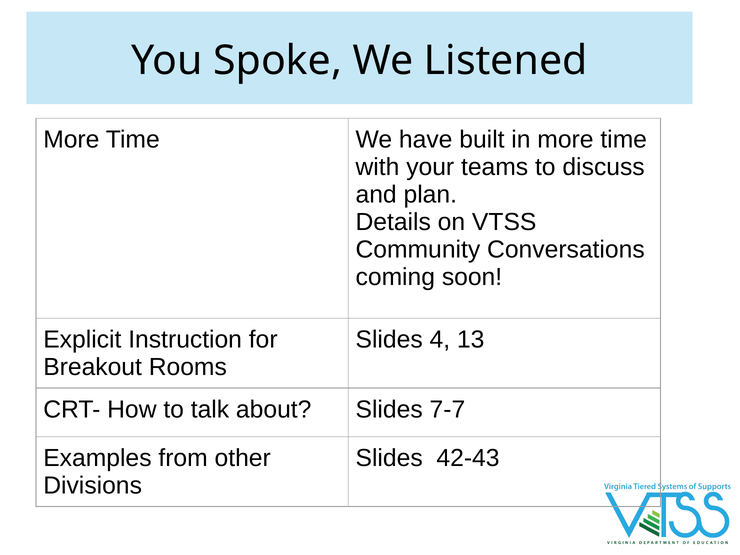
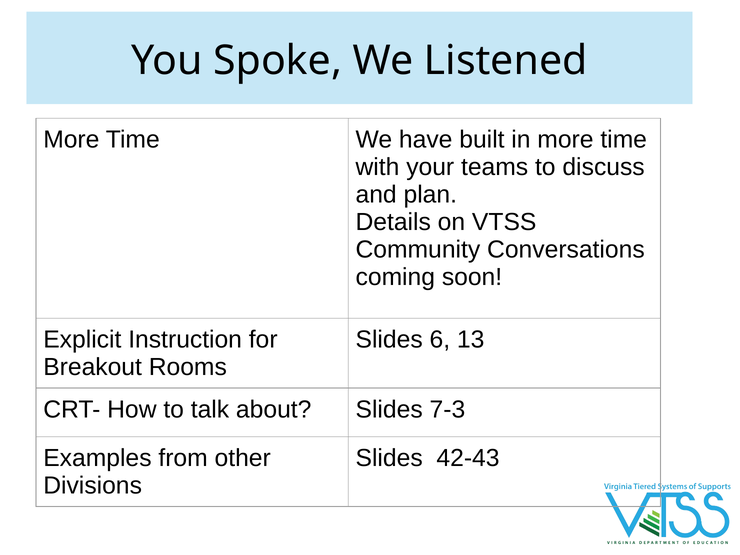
4: 4 -> 6
7-7: 7-7 -> 7-3
